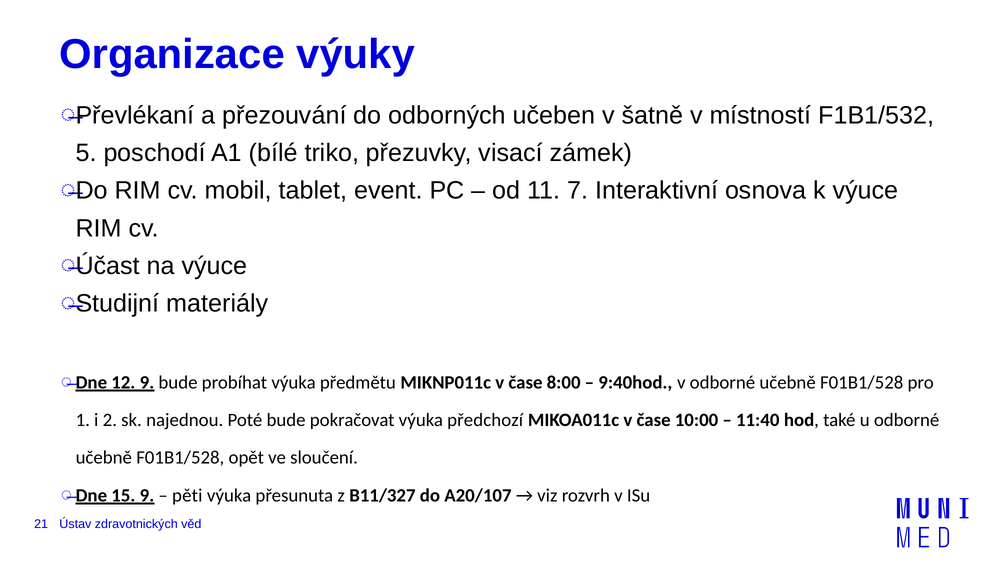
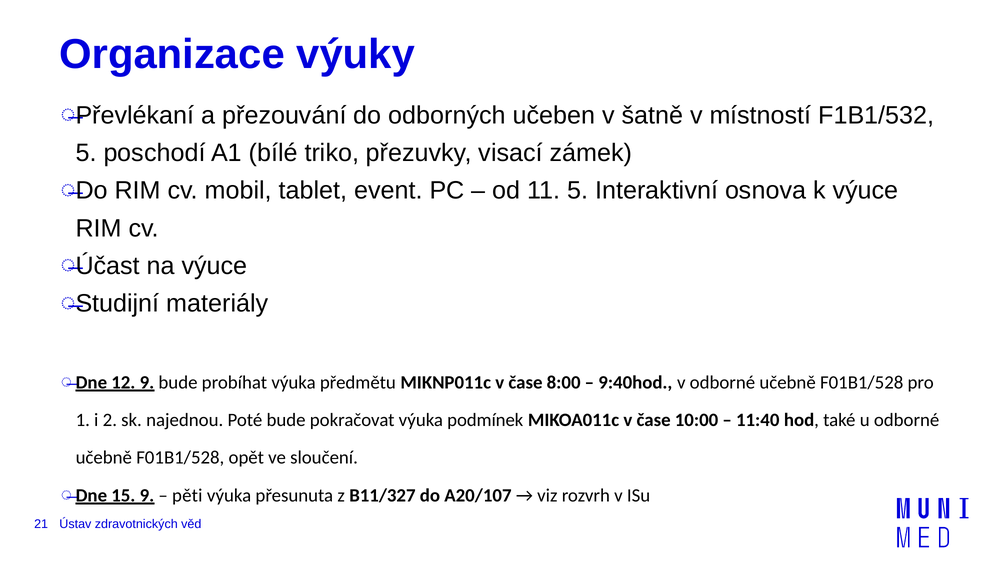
11 7: 7 -> 5
předchozí: předchozí -> podmínek
